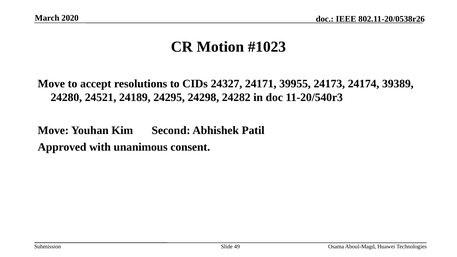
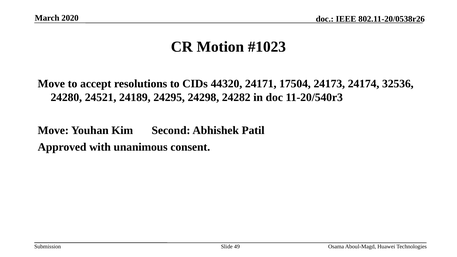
24327: 24327 -> 44320
39955: 39955 -> 17504
39389: 39389 -> 32536
